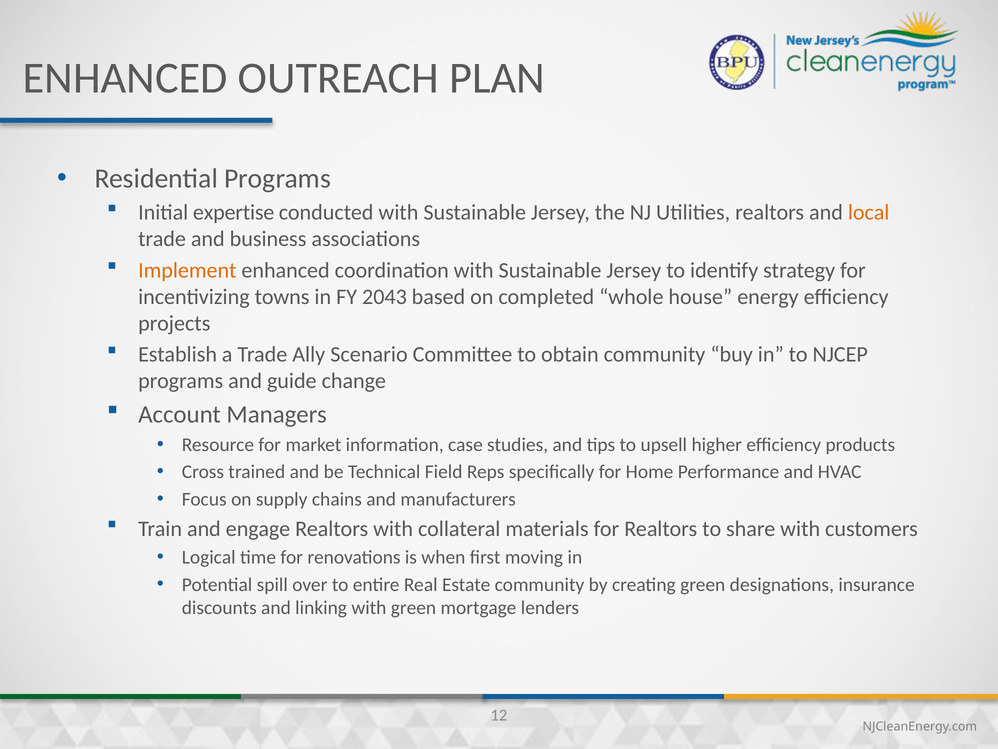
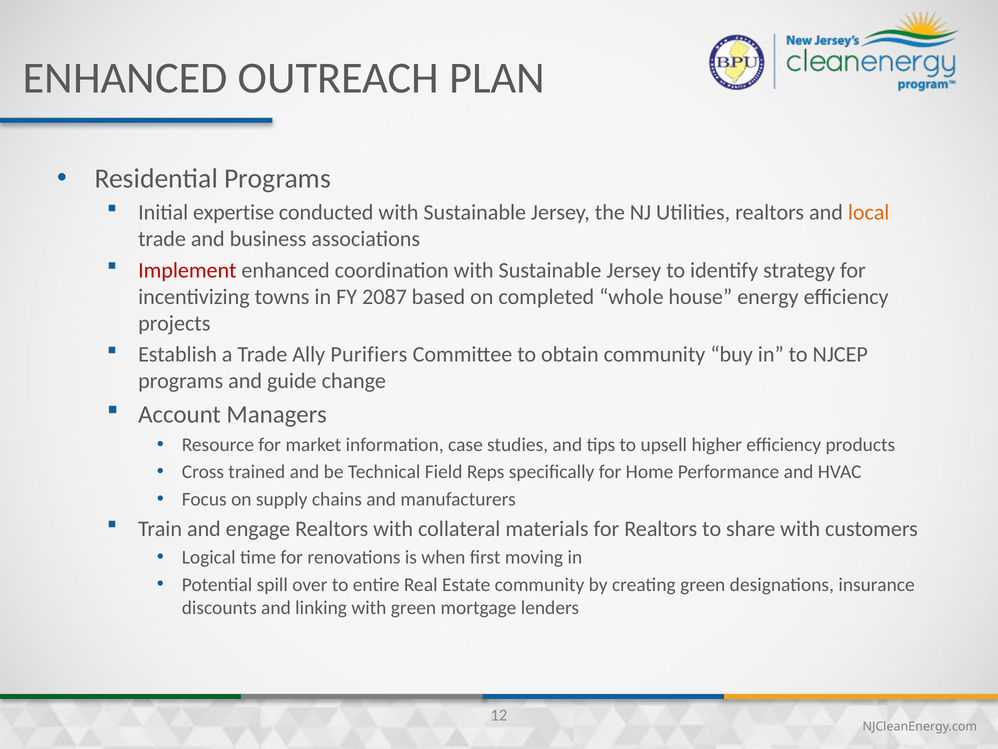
Implement colour: orange -> red
2043: 2043 -> 2087
Scenario: Scenario -> Purifiers
